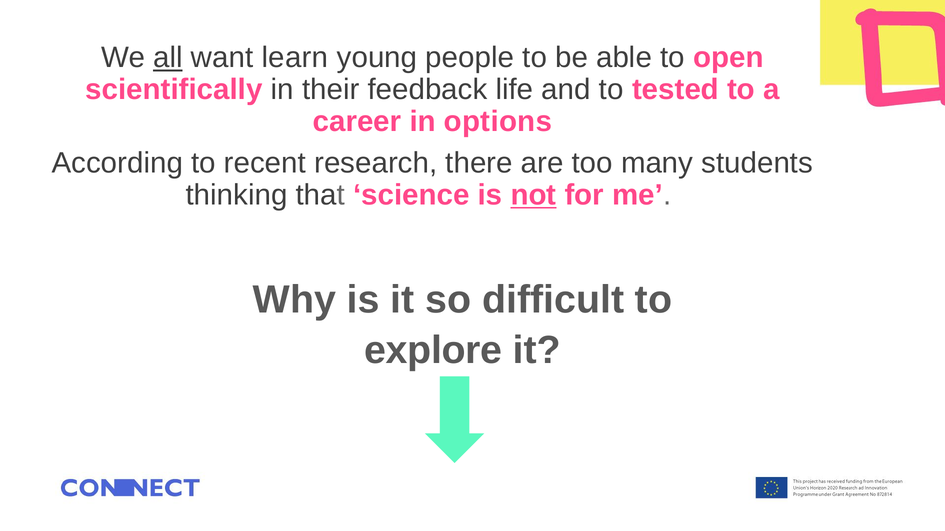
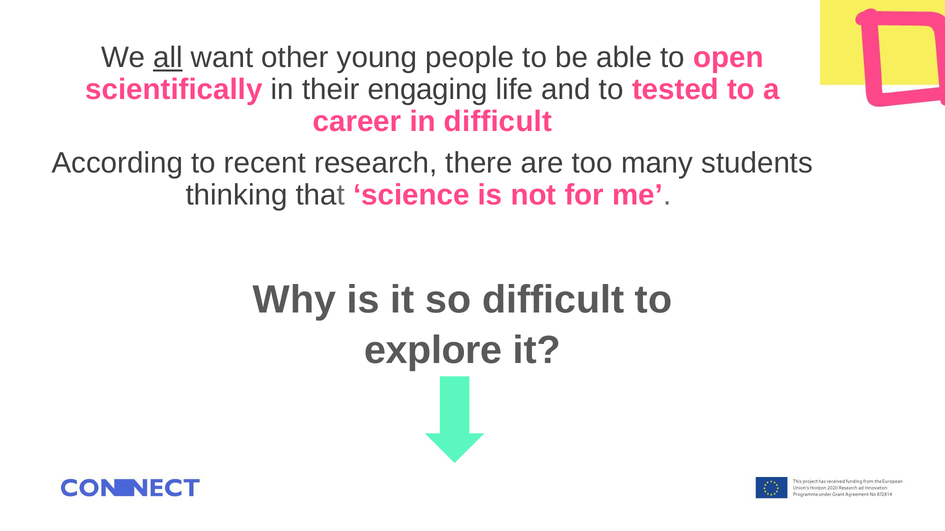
learn: learn -> other
feedback: feedback -> engaging
in options: options -> difficult
not underline: present -> none
